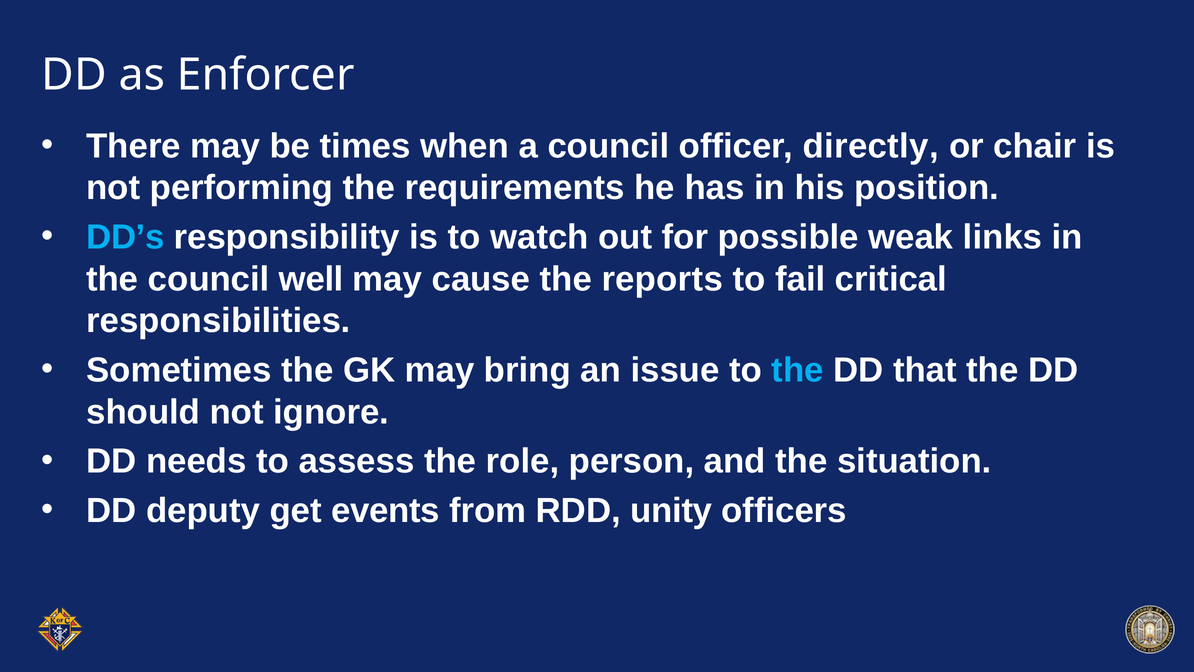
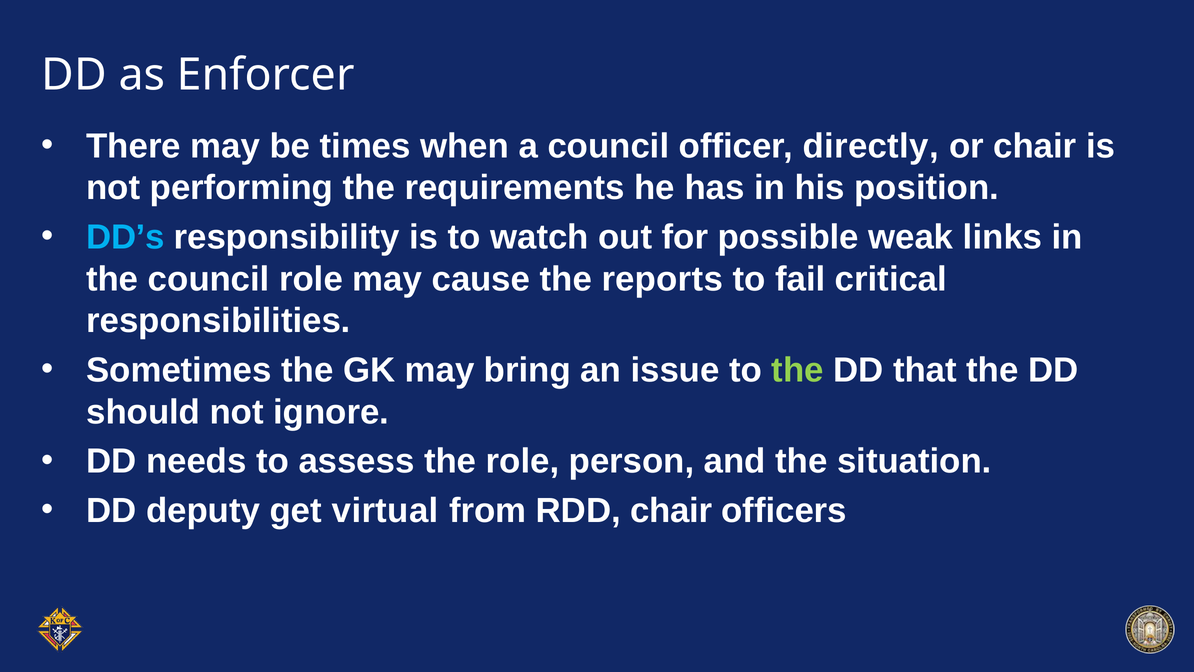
council well: well -> role
the at (798, 370) colour: light blue -> light green
events: events -> virtual
RDD unity: unity -> chair
